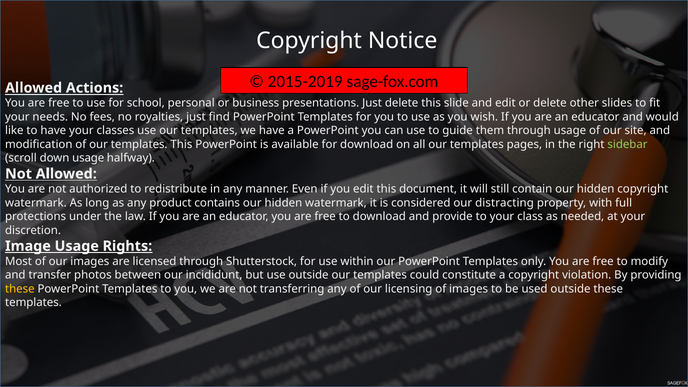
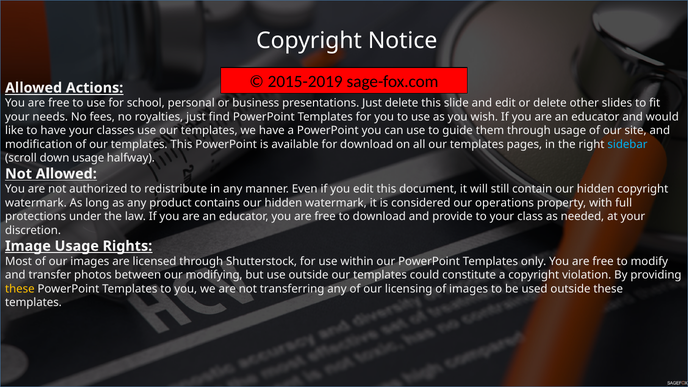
sidebar colour: light green -> light blue
distracting: distracting -> operations
incididunt: incididunt -> modifying
